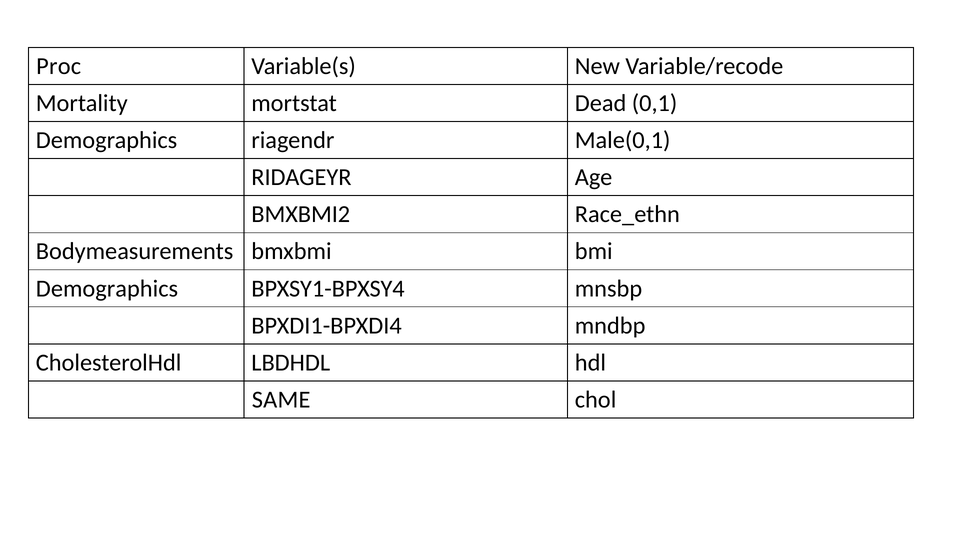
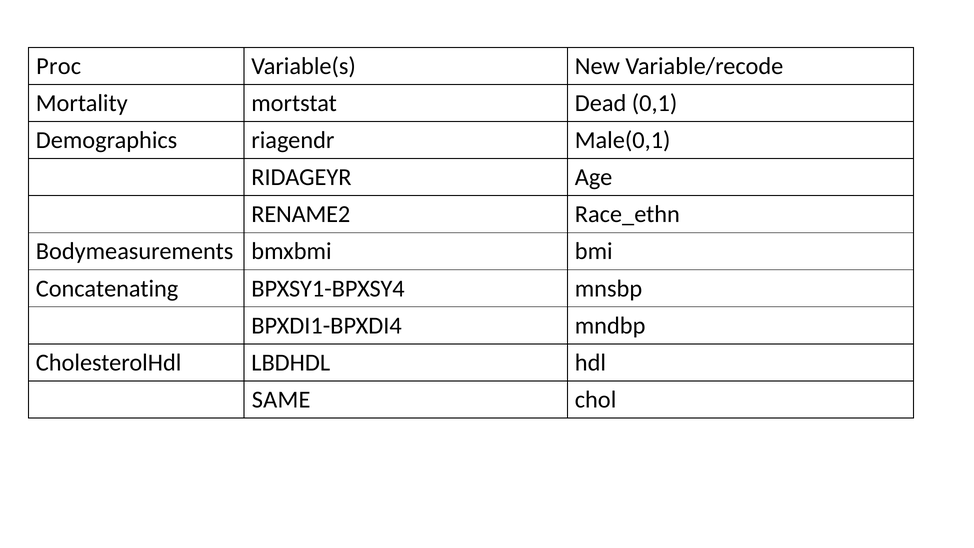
BMXBMI2: BMXBMI2 -> RENAME2
Demographics at (107, 288): Demographics -> Concatenating
